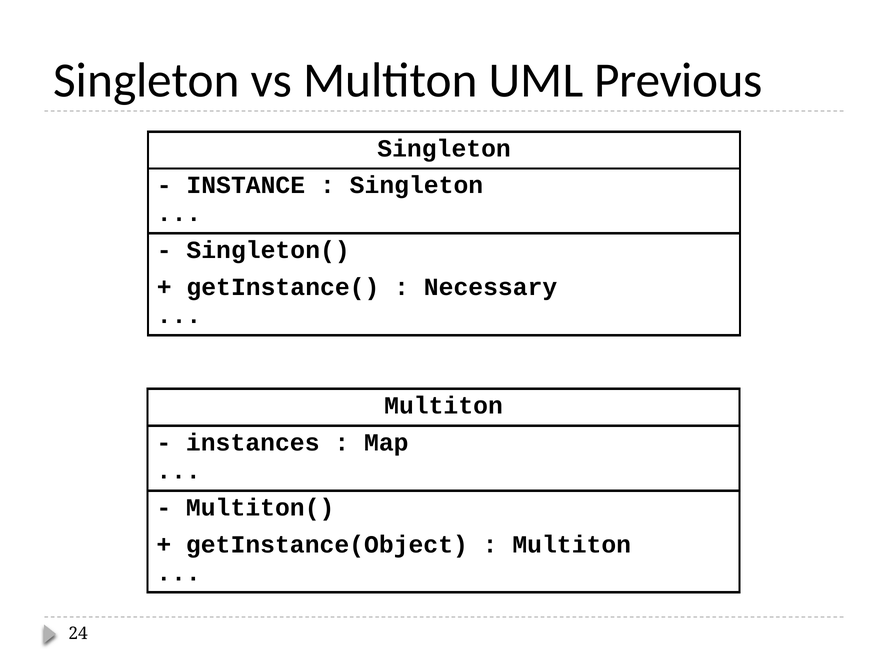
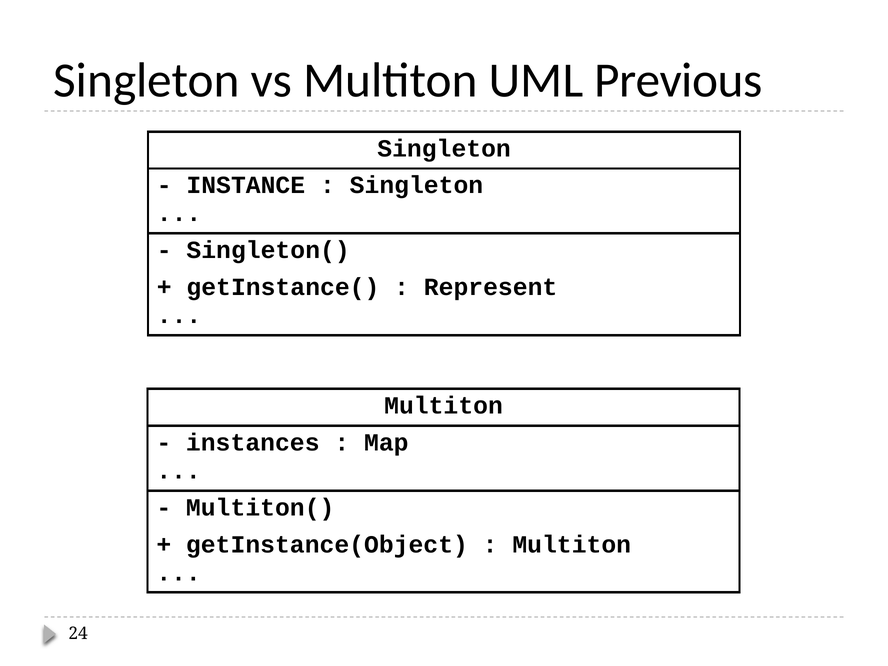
Necessary: Necessary -> Represent
